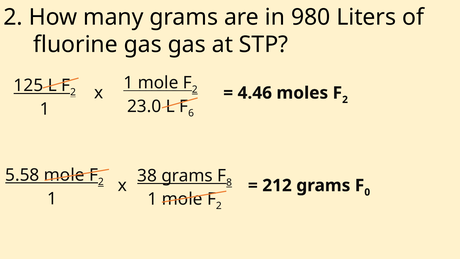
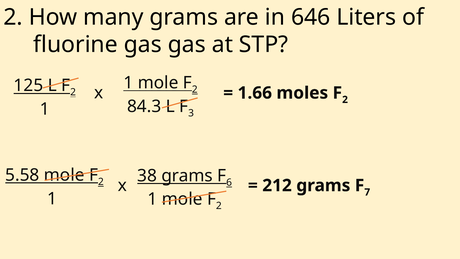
980: 980 -> 646
4.46: 4.46 -> 1.66
23.0: 23.0 -> 84.3
6: 6 -> 3
8: 8 -> 6
0: 0 -> 7
